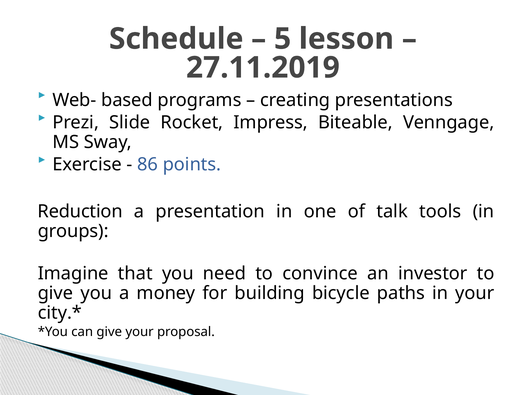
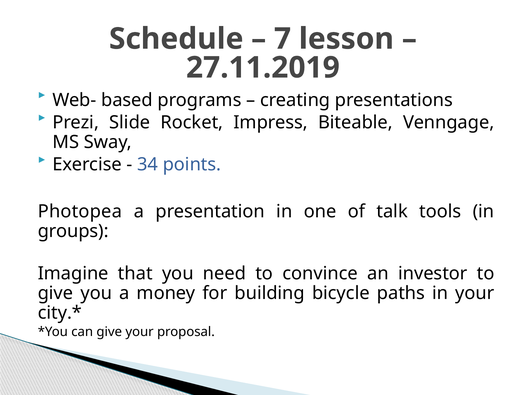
5: 5 -> 7
86: 86 -> 34
Reduction: Reduction -> Photopea
